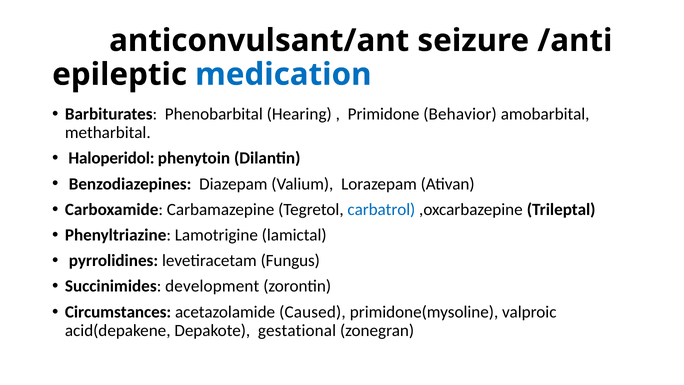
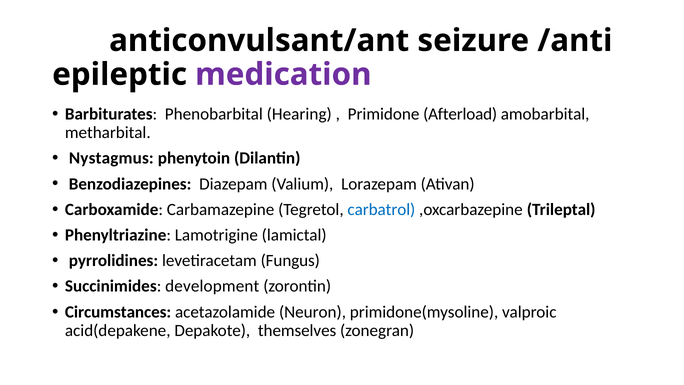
medication colour: blue -> purple
Behavior: Behavior -> Afterload
Haloperidol: Haloperidol -> Nystagmus
Caused: Caused -> Neuron
gestational: gestational -> themselves
